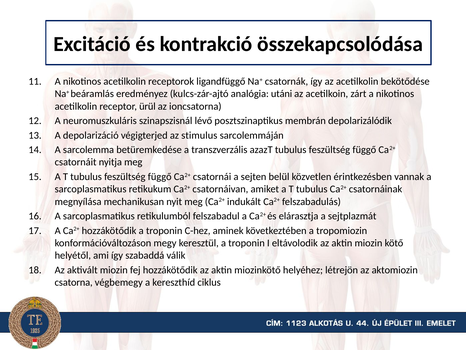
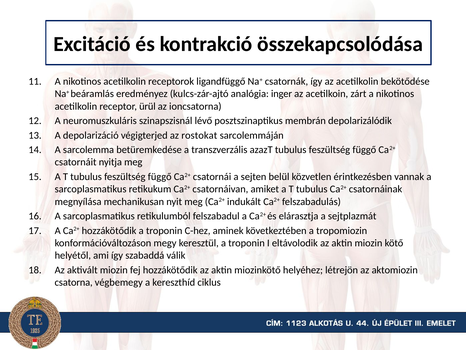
utáni: utáni -> inger
stimulus: stimulus -> rostokat
